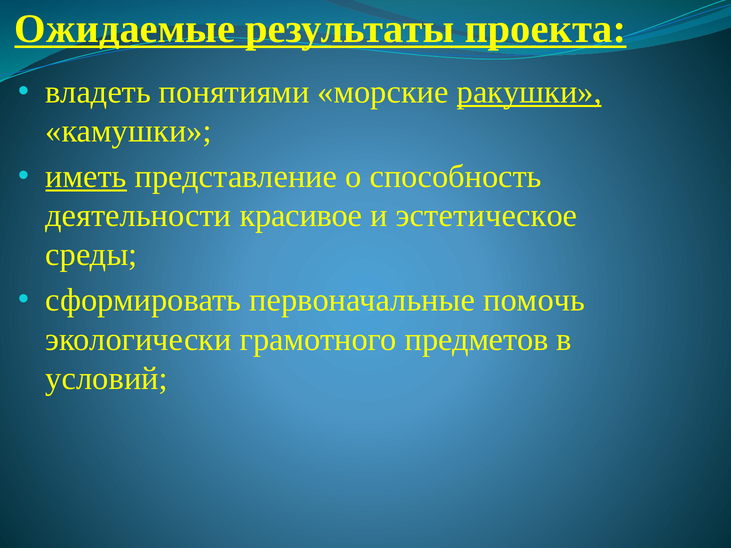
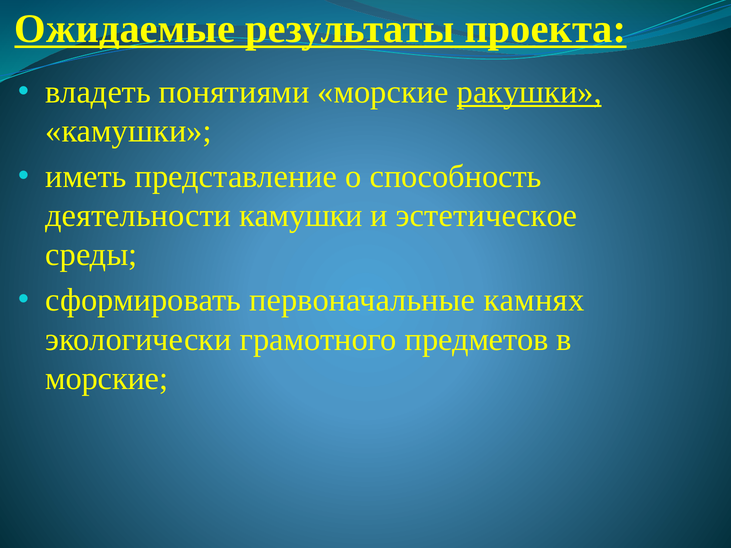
иметь underline: present -> none
деятельности красивое: красивое -> камушки
помочь: помочь -> камнях
условий at (107, 378): условий -> морские
